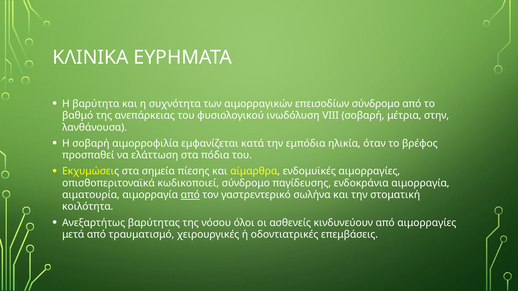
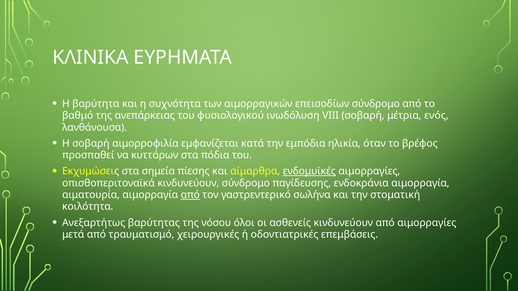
στην: στην -> ενός
ελάττωση: ελάττωση -> κυττάρων
ενδομυϊκές underline: none -> present
οπισθοπεριτοναϊκά κωδικοποιεί: κωδικοποιεί -> κινδυνεύουν
